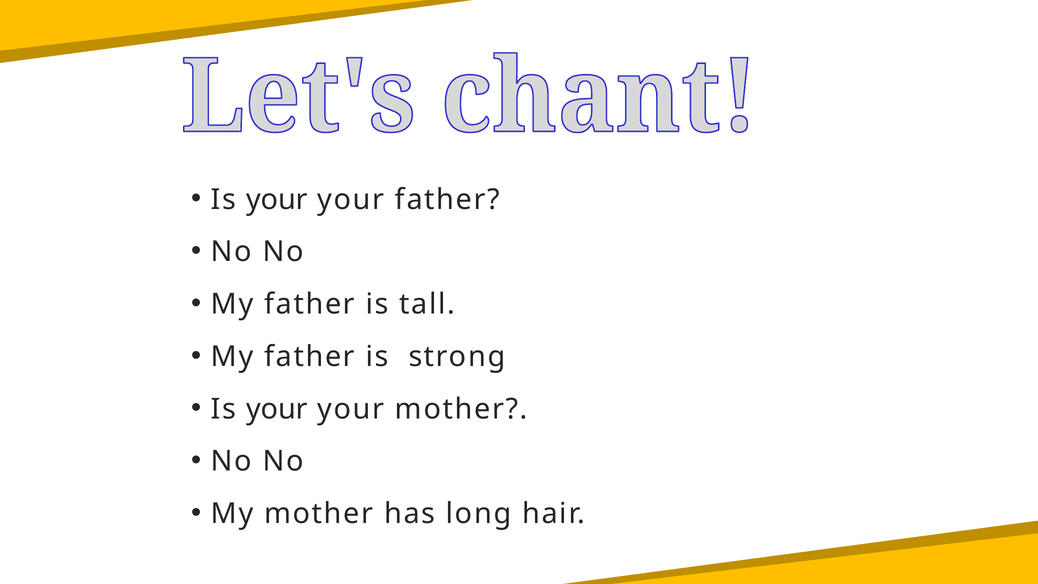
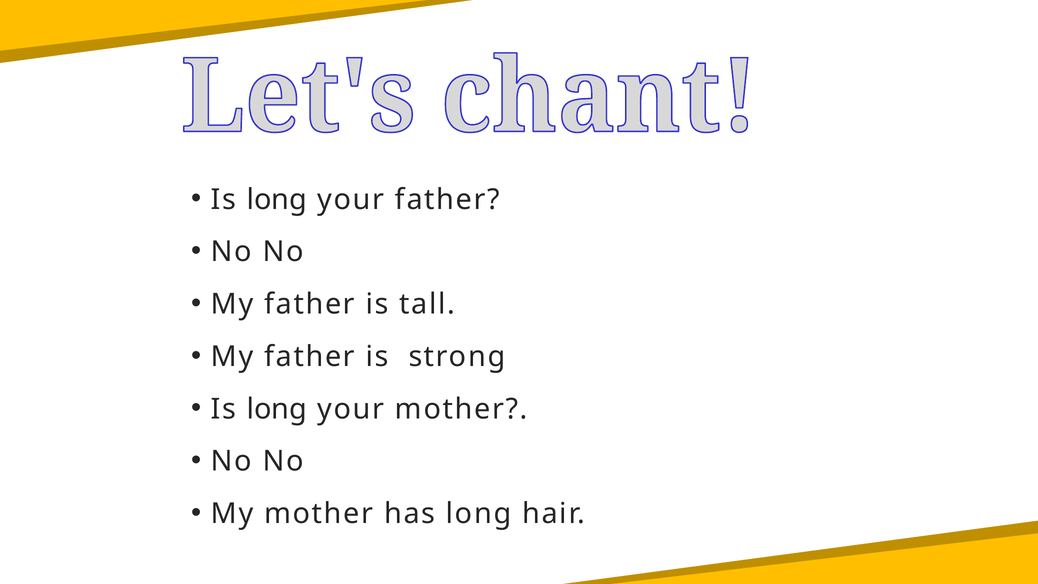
your at (277, 200): your -> long
your at (277, 409): your -> long
